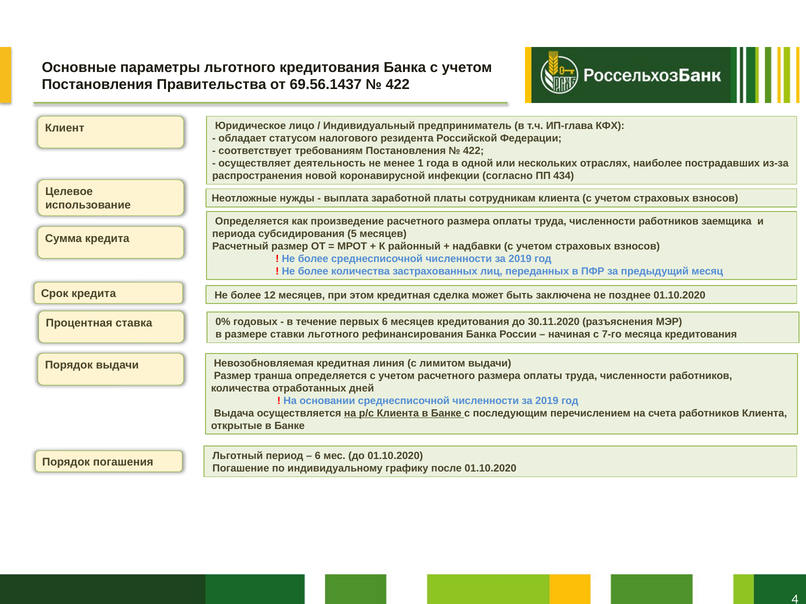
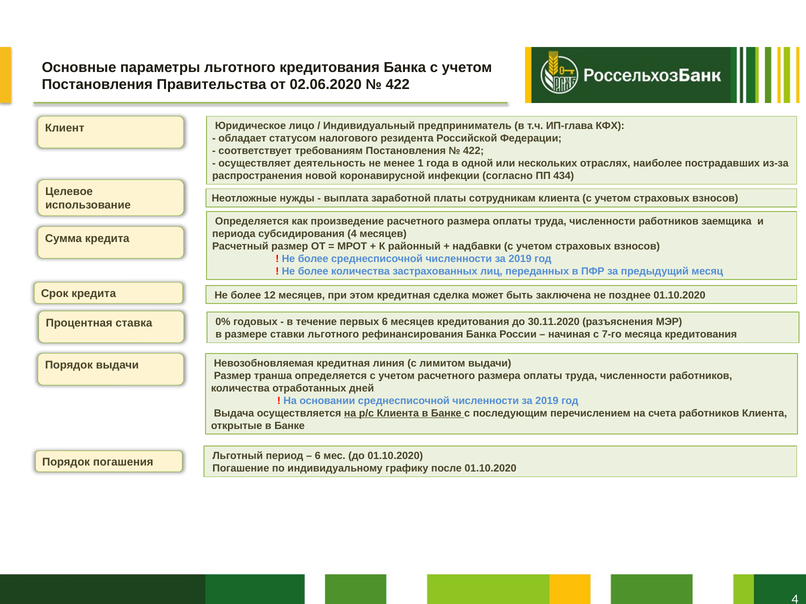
69.56.1437: 69.56.1437 -> 02.06.2020
субсидирования 5: 5 -> 4
